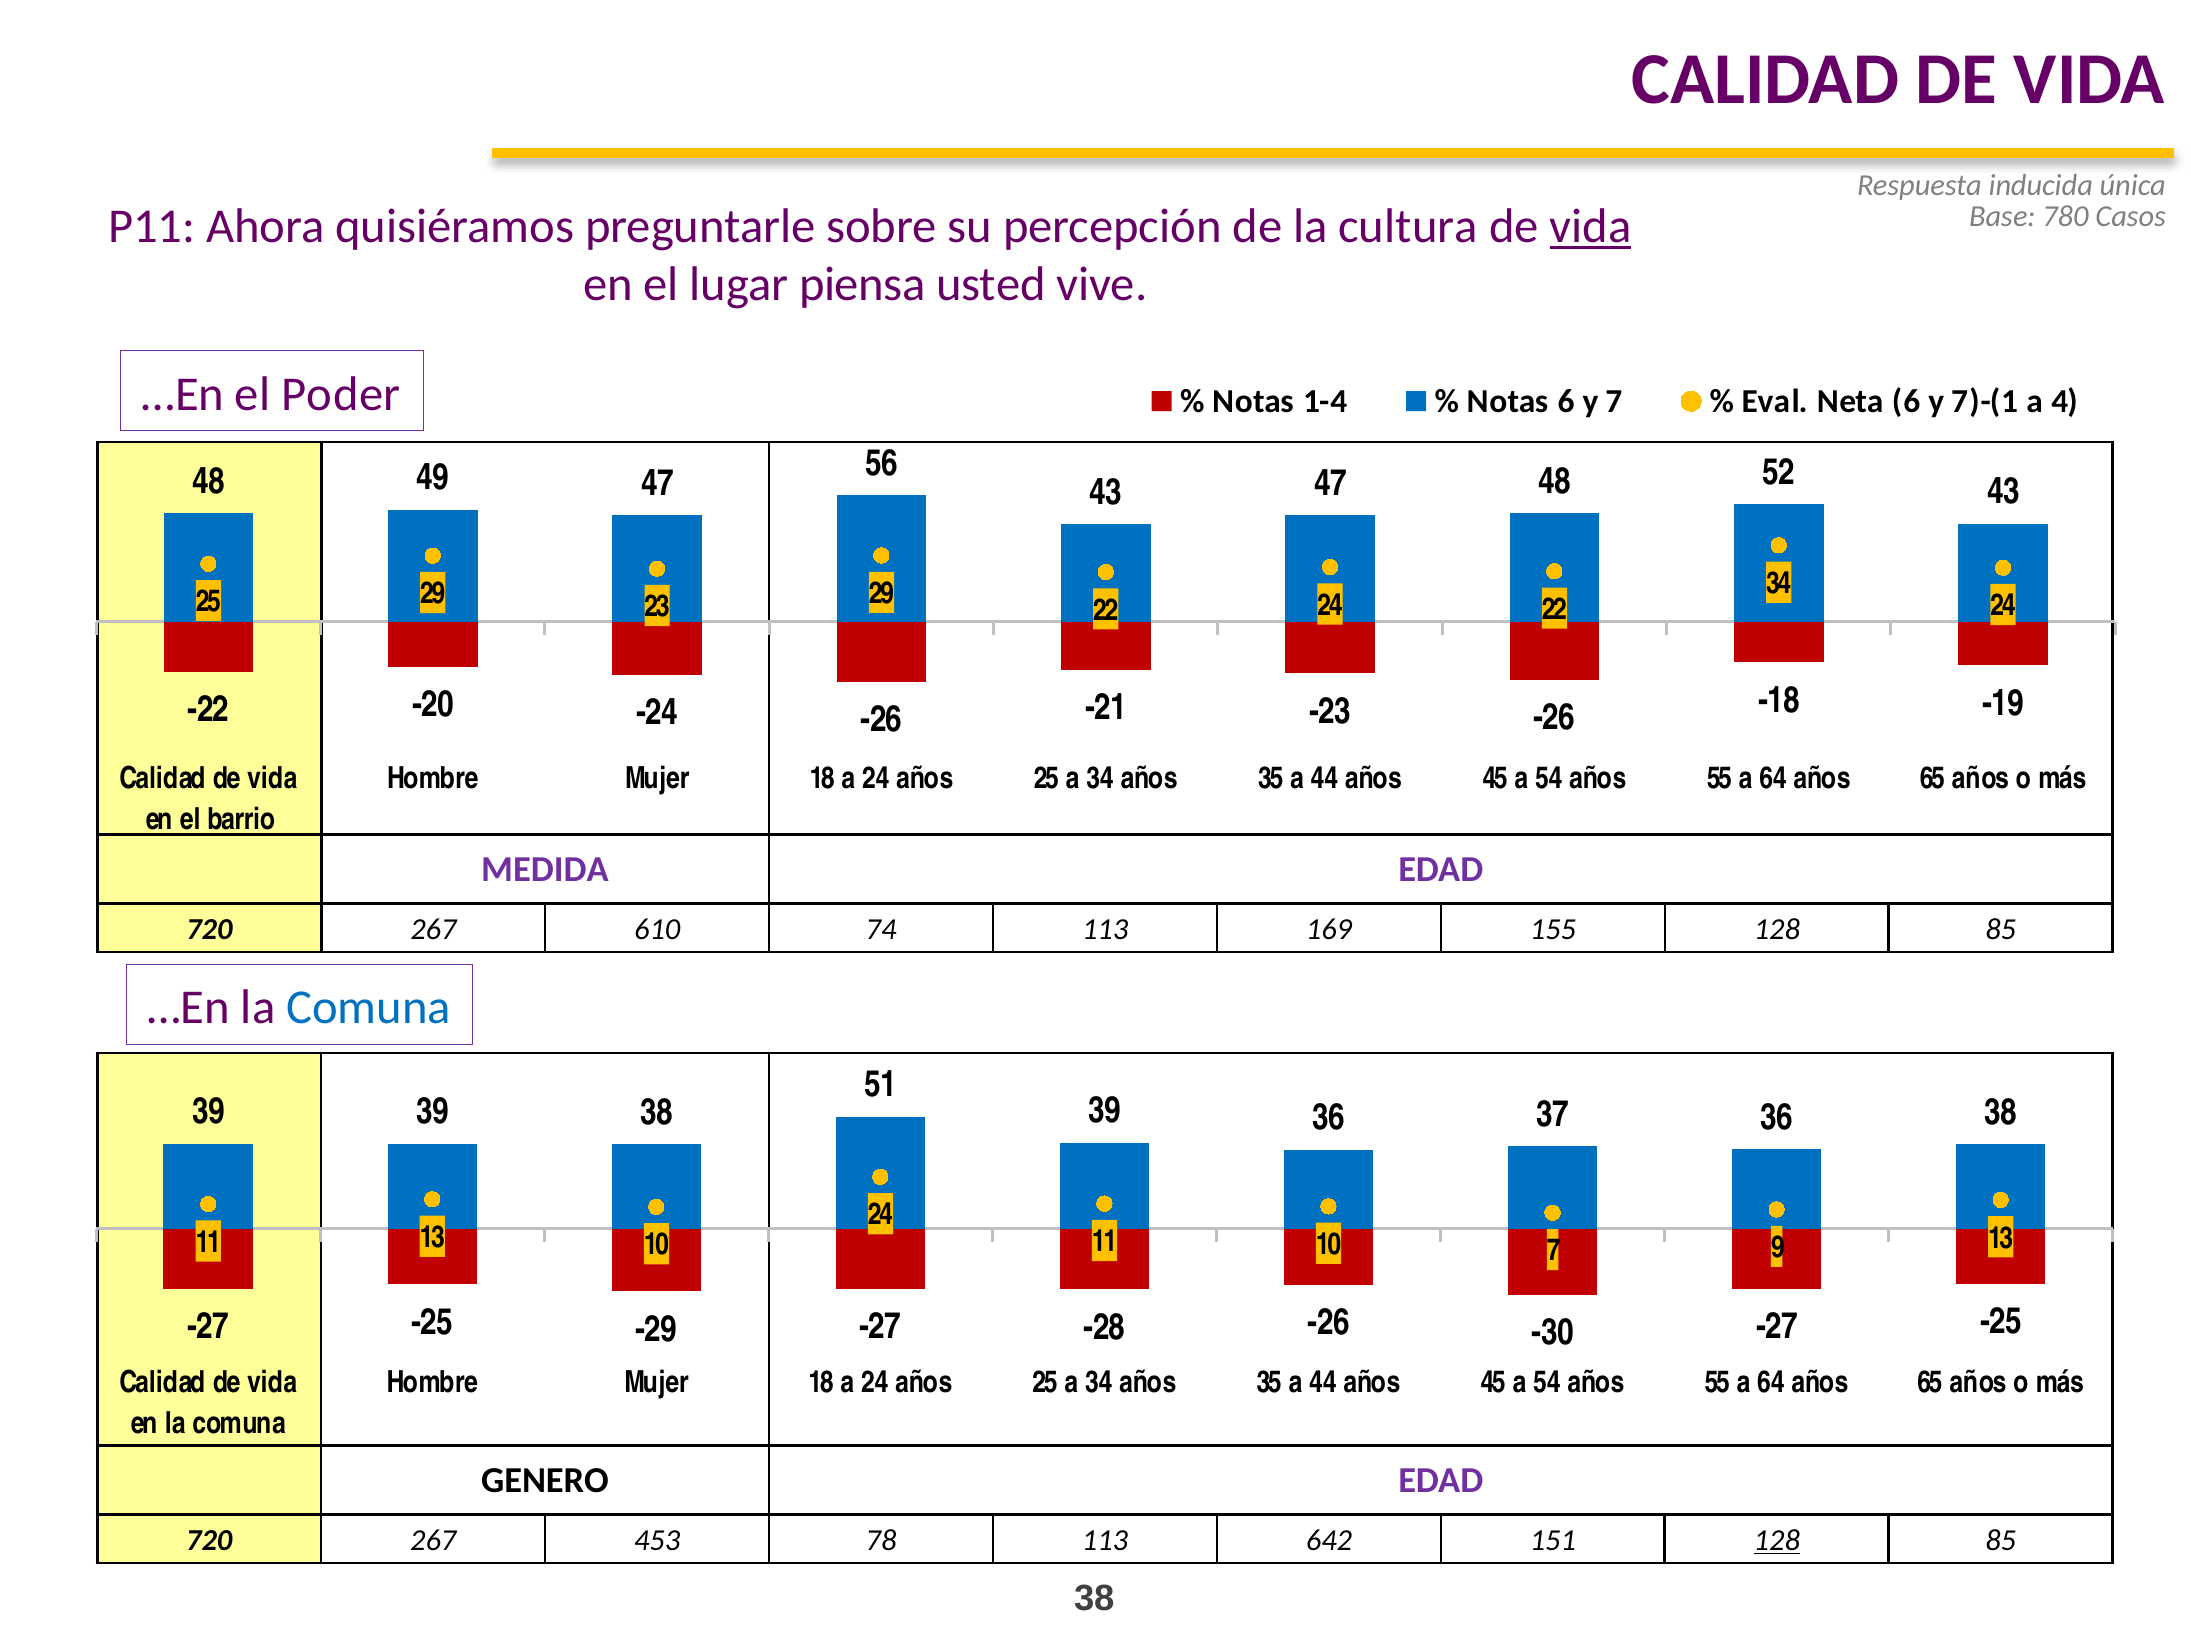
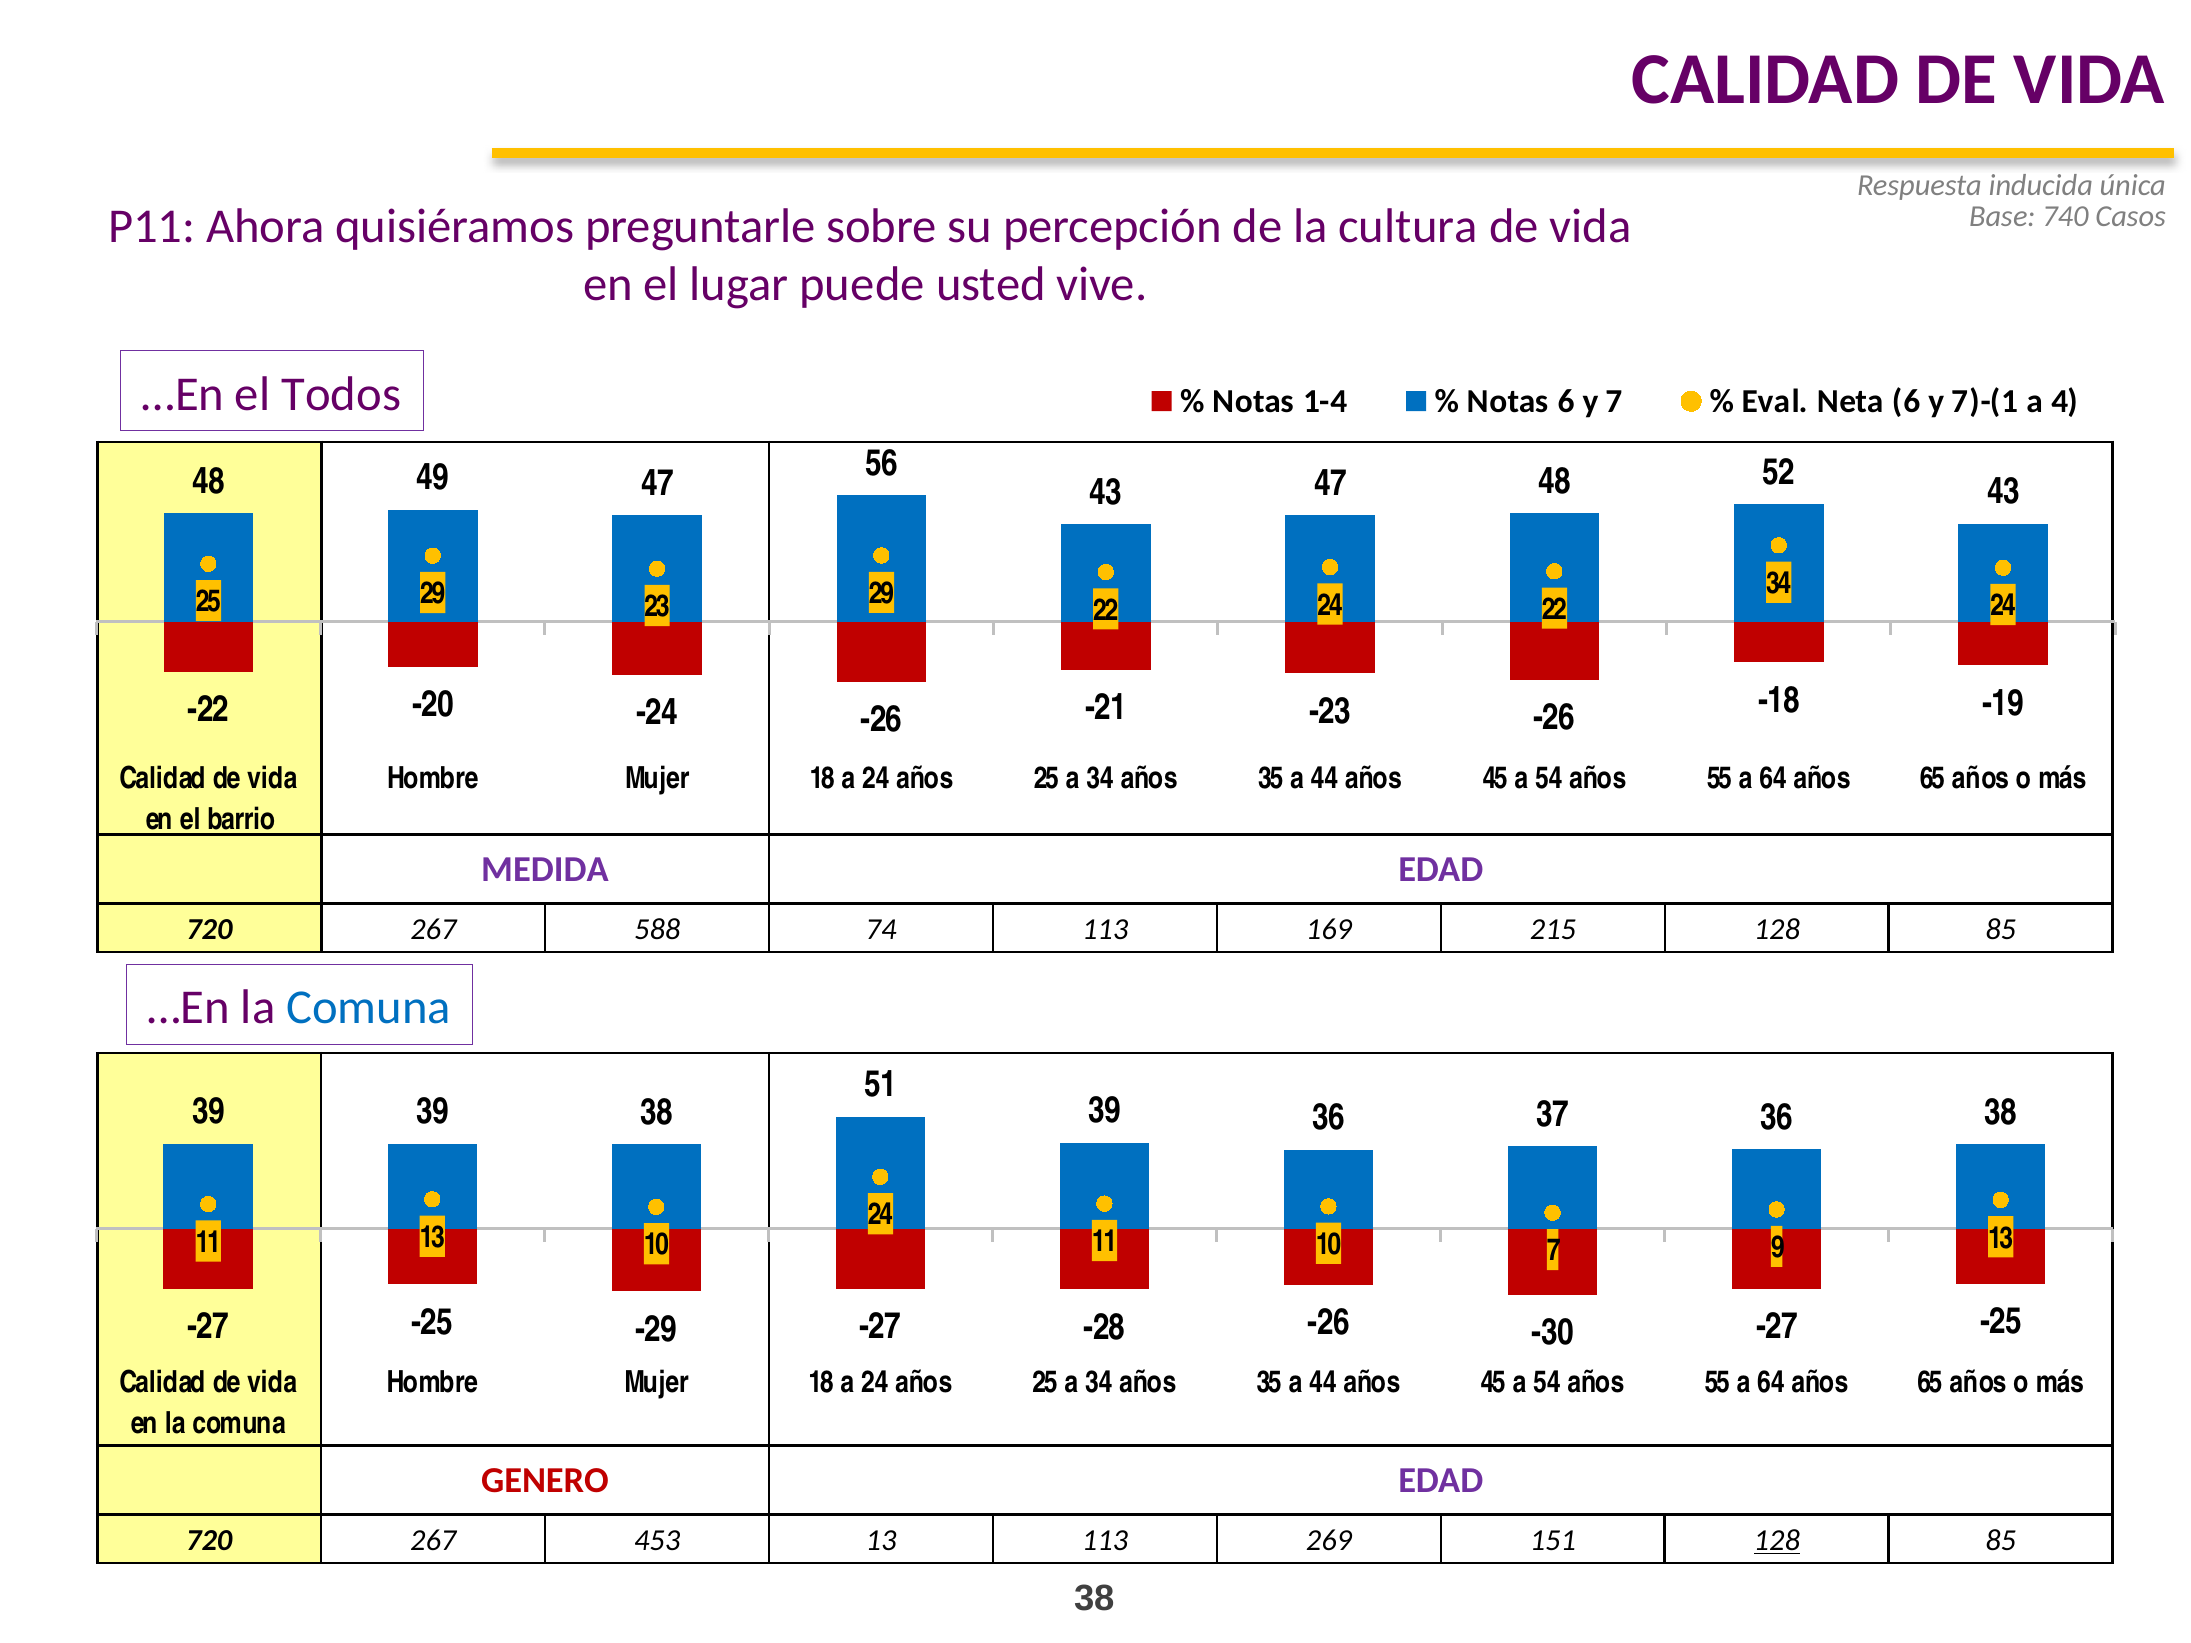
780: 780 -> 740
vida at (1591, 227) underline: present -> none
piensa: piensa -> puede
Poder: Poder -> Todos
610: 610 -> 588
155: 155 -> 215
GENERO colour: black -> red
453 78: 78 -> 13
642: 642 -> 269
